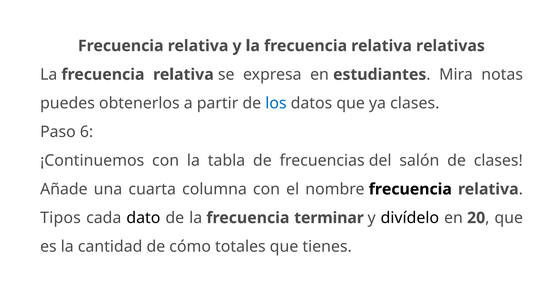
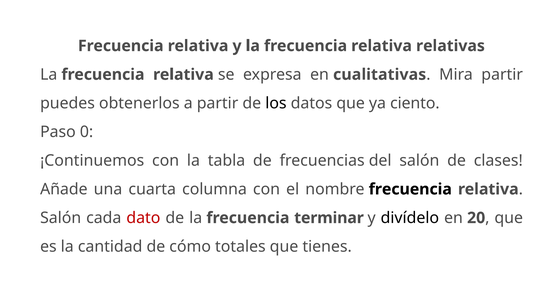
estudiantes: estudiantes -> cualitativas
Mira notas: notas -> partir
los colour: blue -> black
ya clases: clases -> ciento
6: 6 -> 0
Tipos at (61, 218): Tipos -> Salón
dato colour: black -> red
